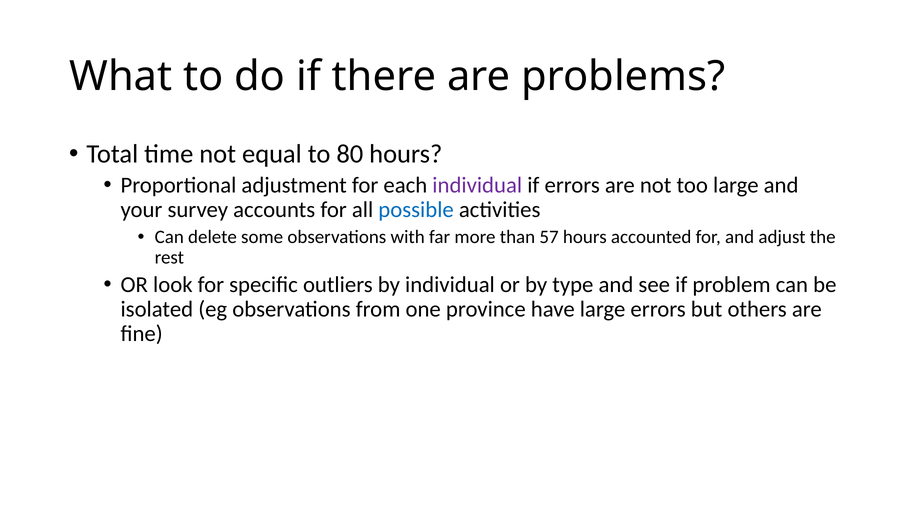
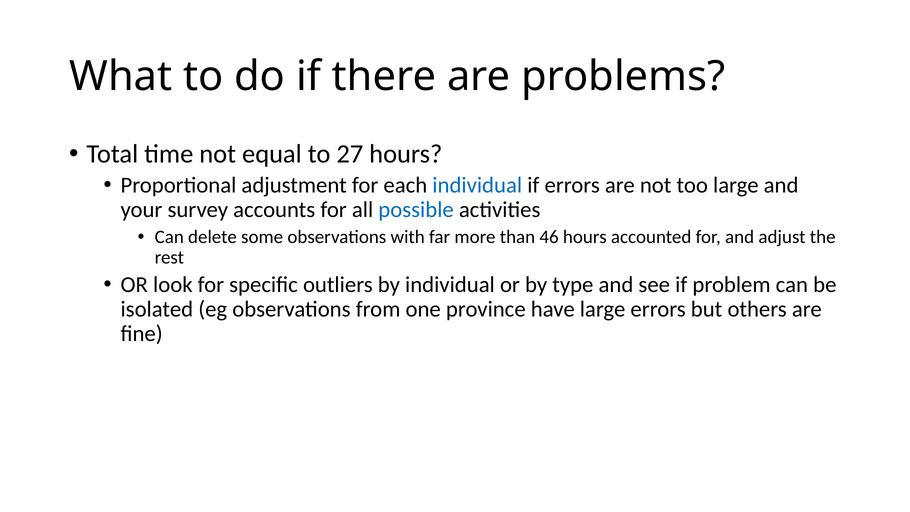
80: 80 -> 27
individual at (477, 185) colour: purple -> blue
57: 57 -> 46
